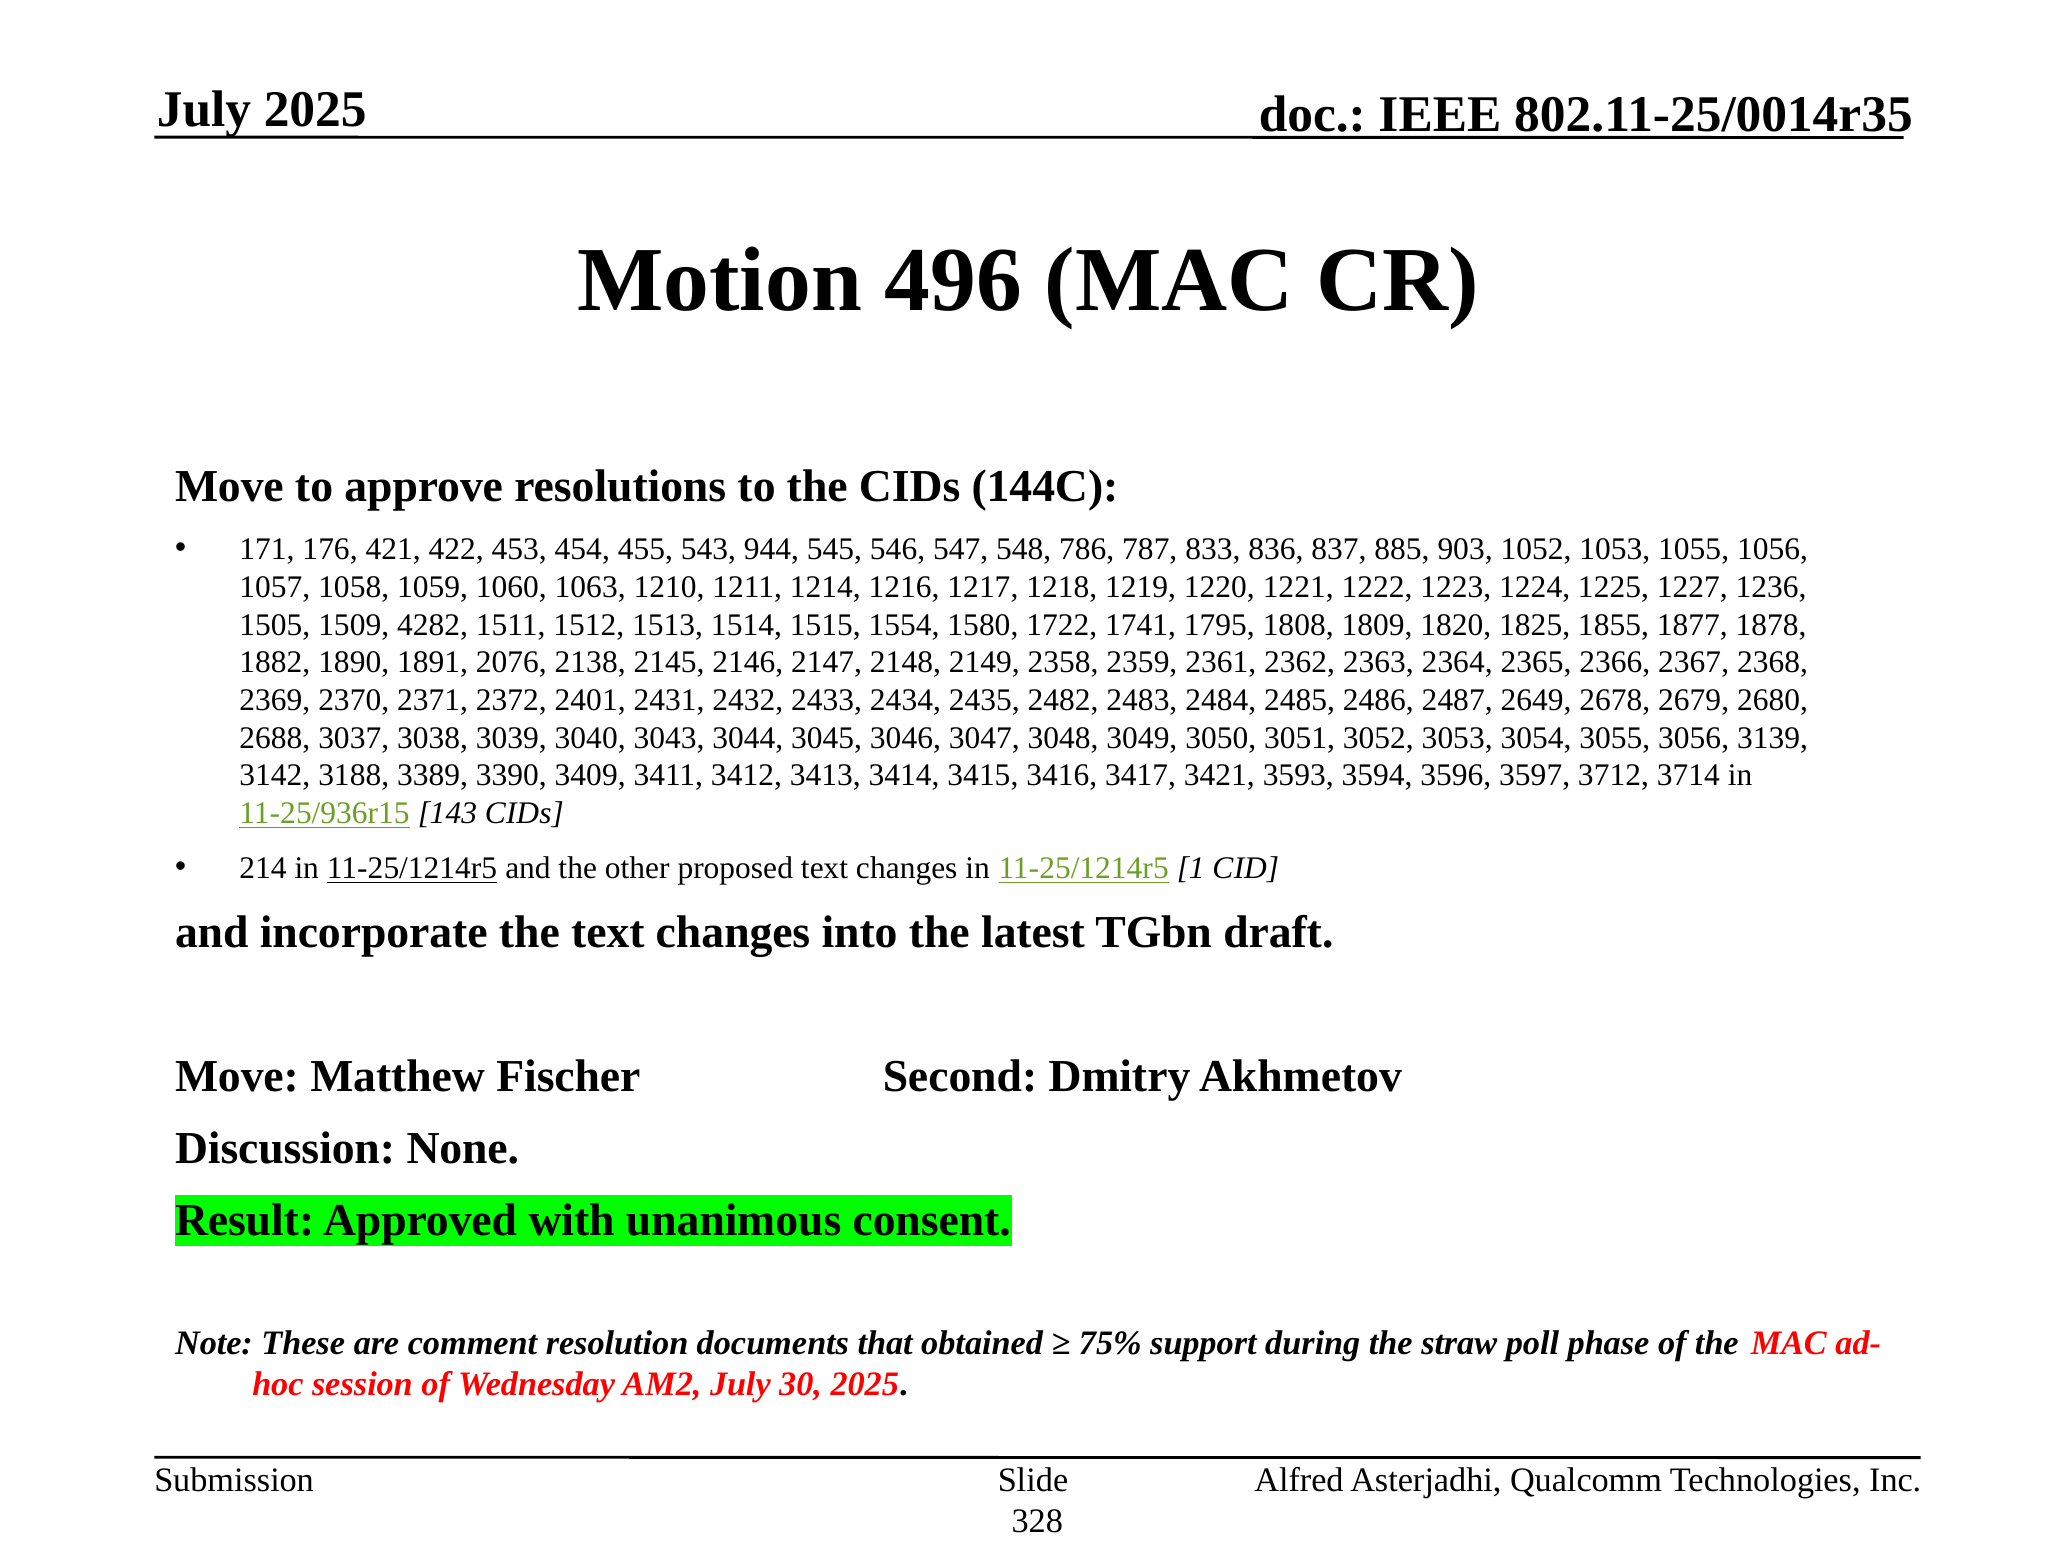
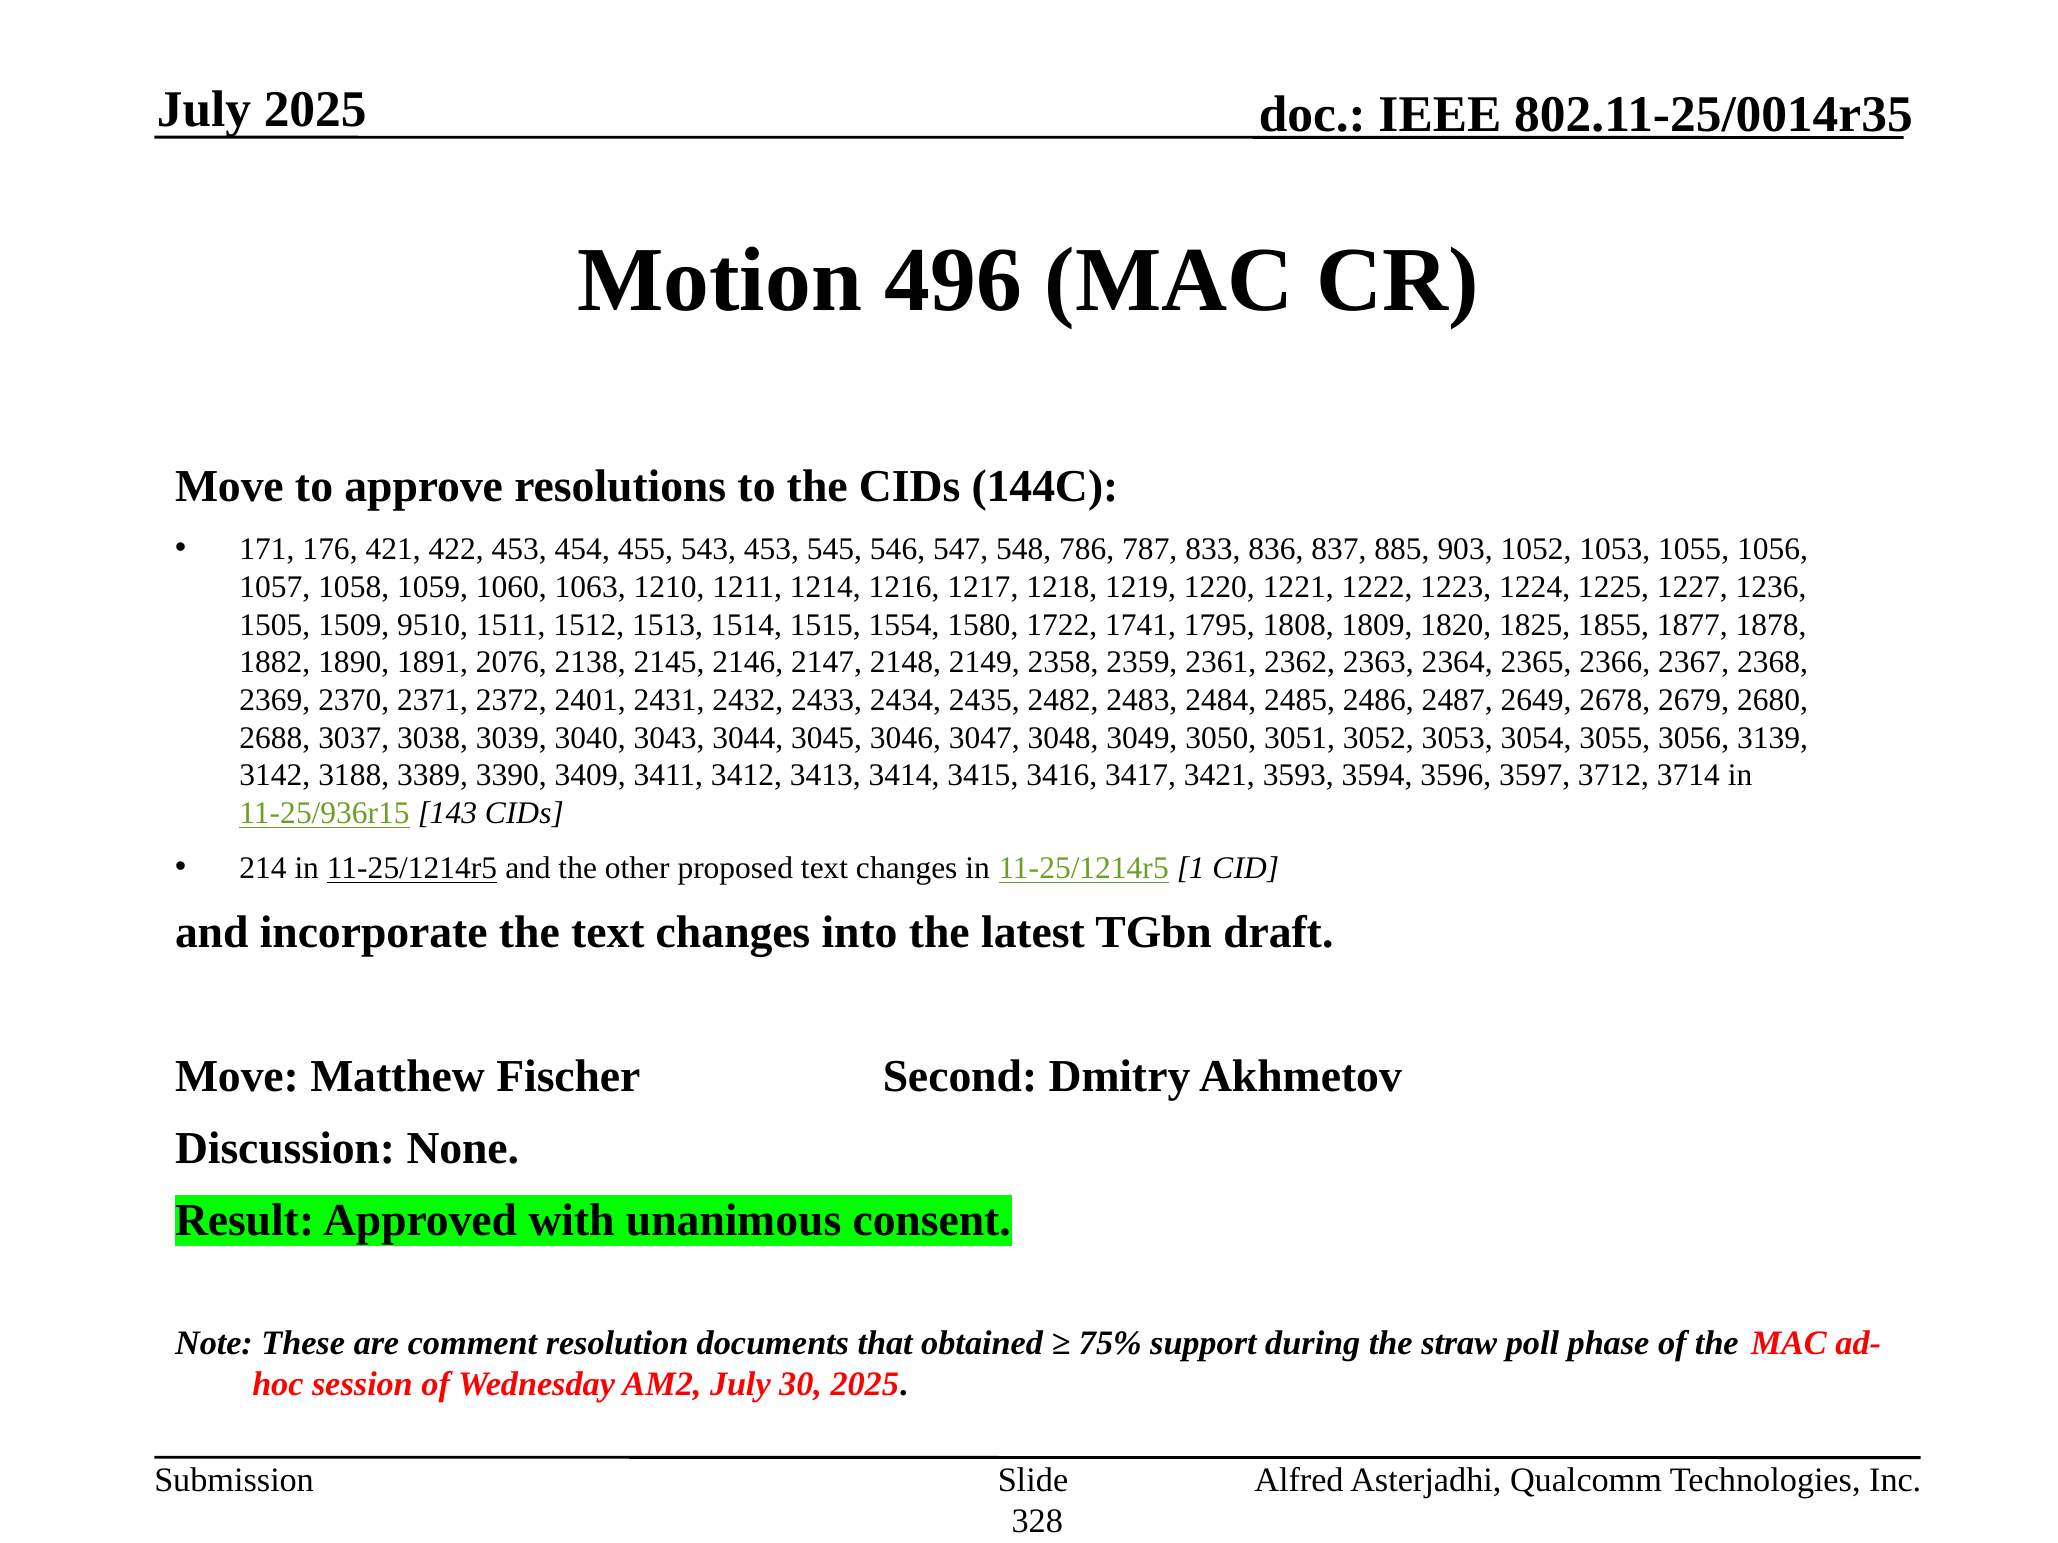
543 944: 944 -> 453
4282: 4282 -> 9510
